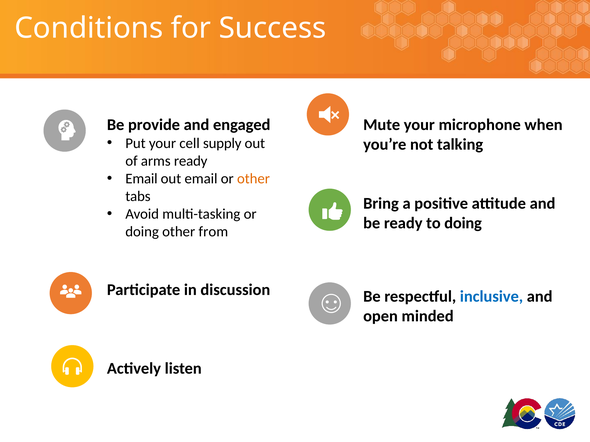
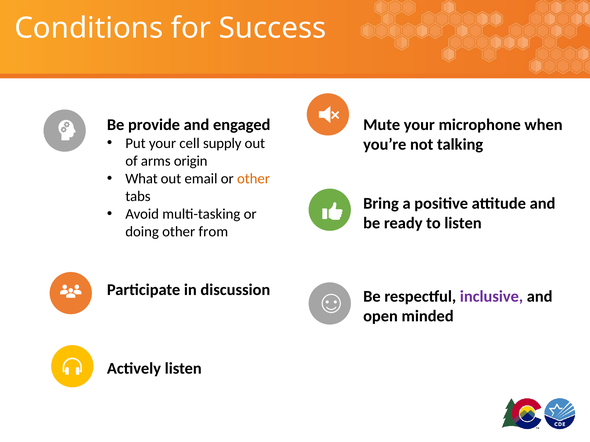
arms ready: ready -> origin
Email at (141, 179): Email -> What
to doing: doing -> listen
inclusive colour: blue -> purple
